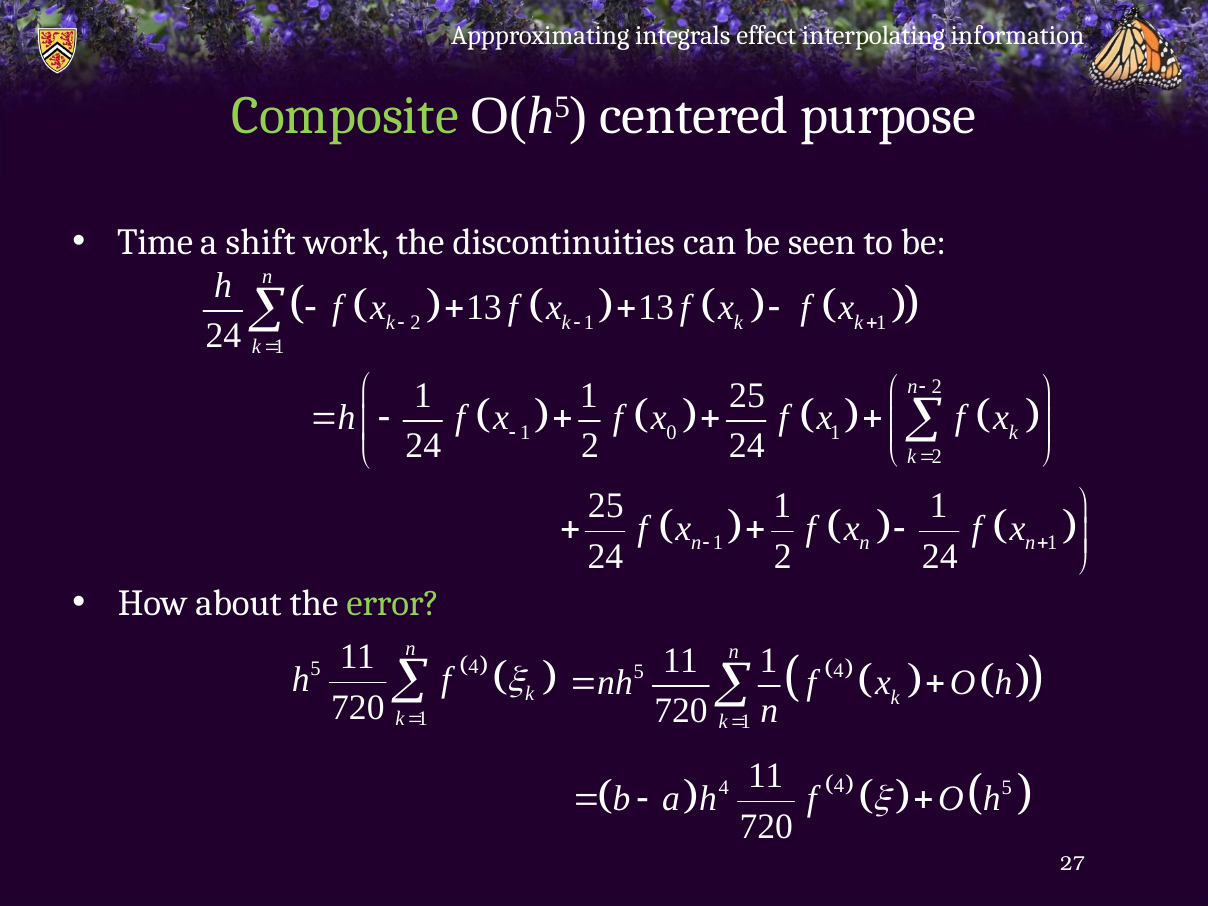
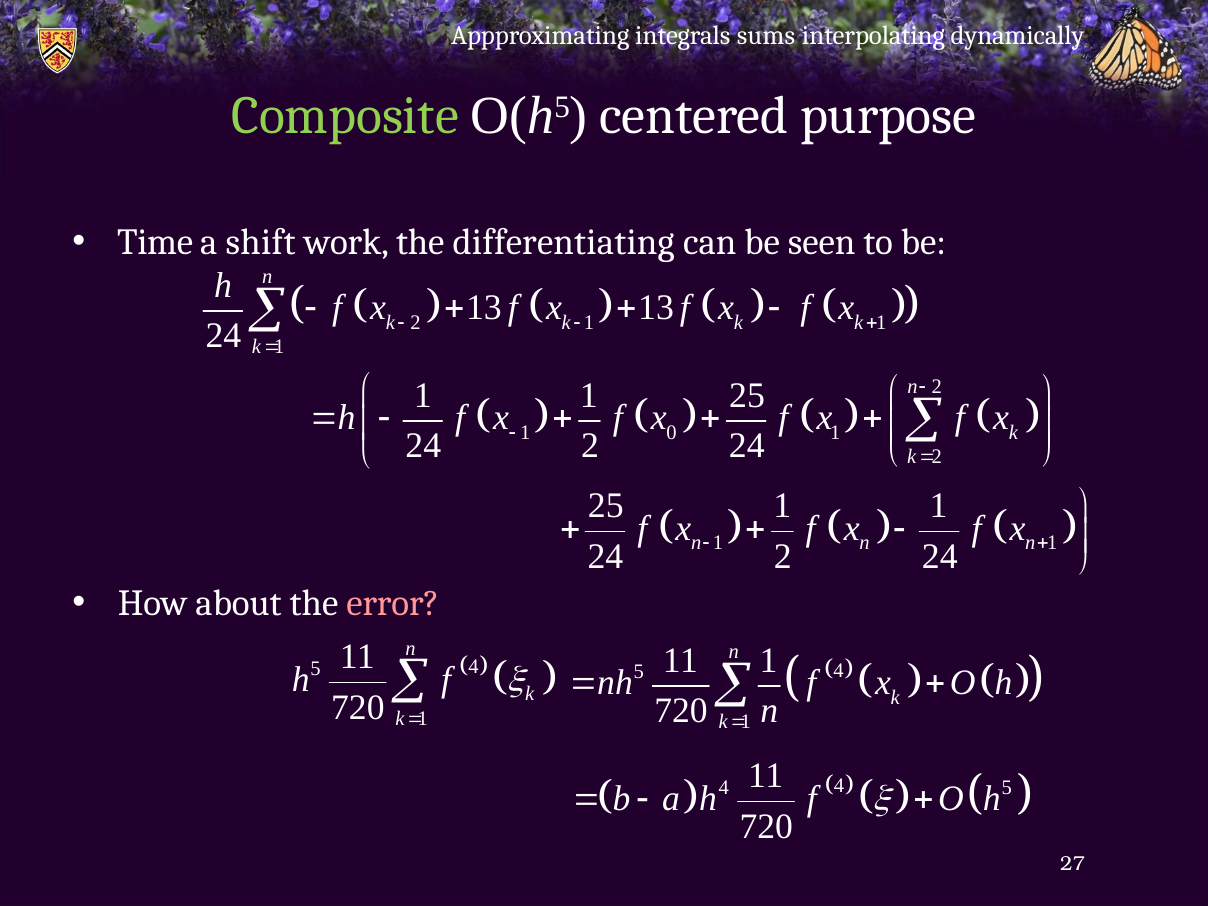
effect: effect -> sums
information: information -> dynamically
discontinuities: discontinuities -> differentiating
error colour: light green -> pink
